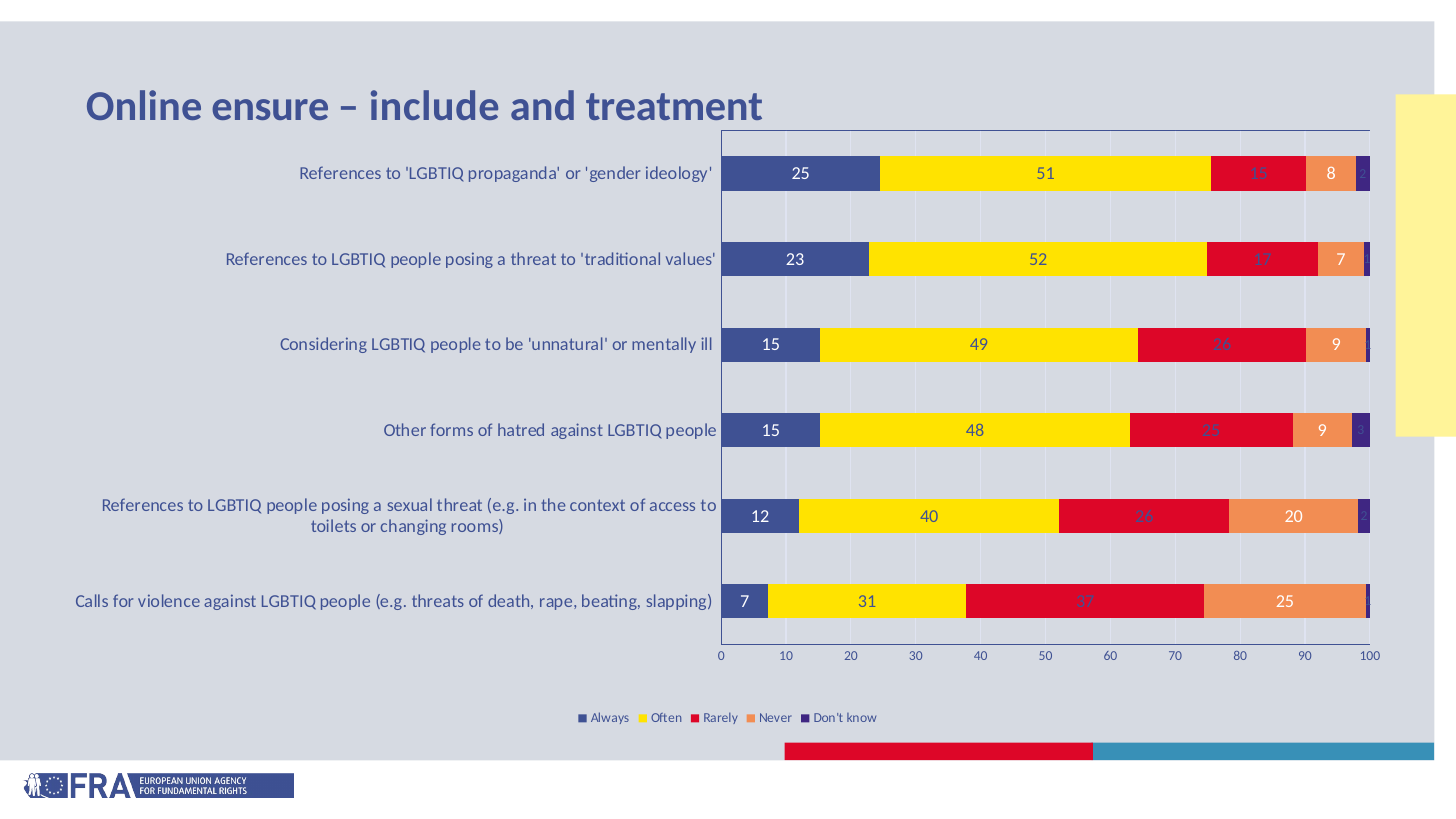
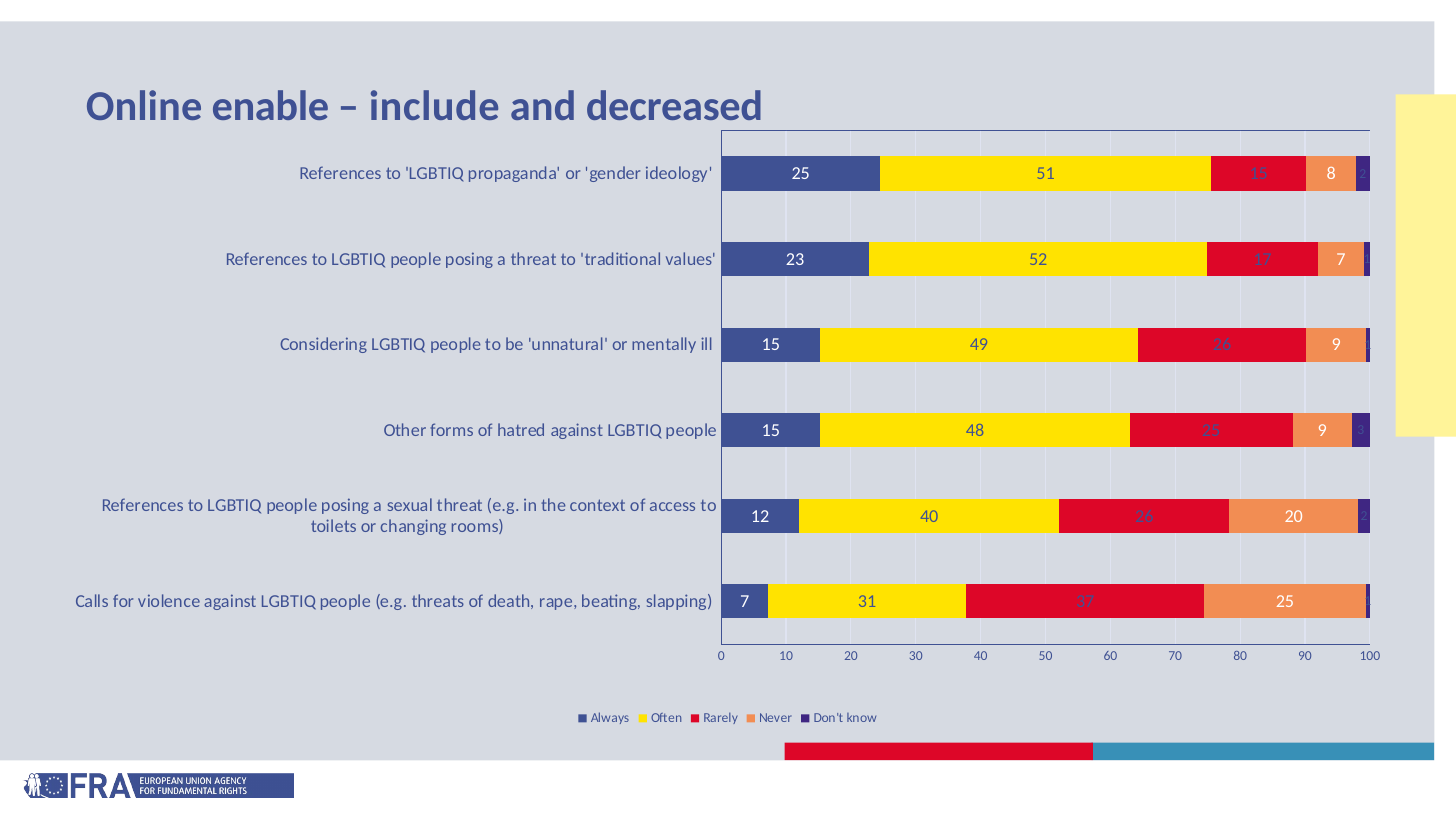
ensure: ensure -> enable
treatment: treatment -> decreased
